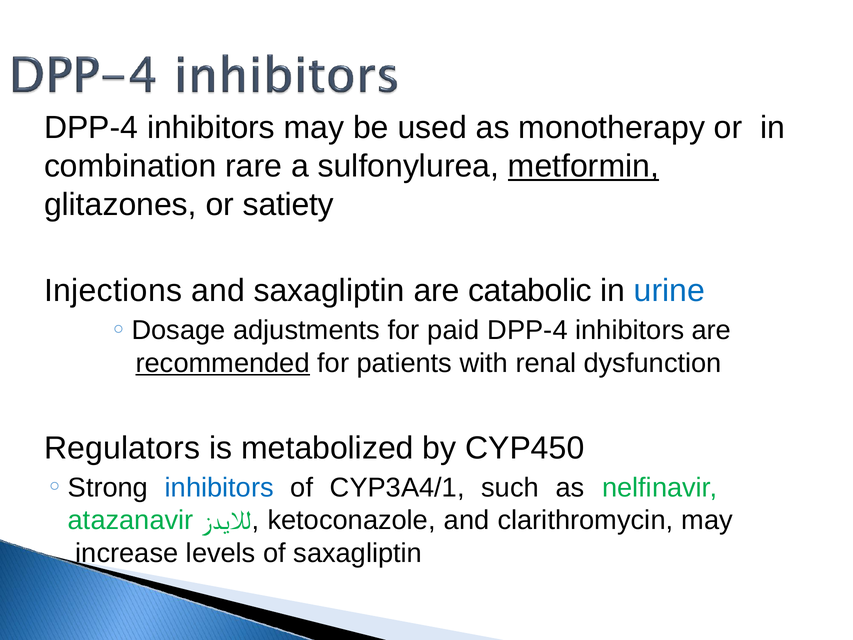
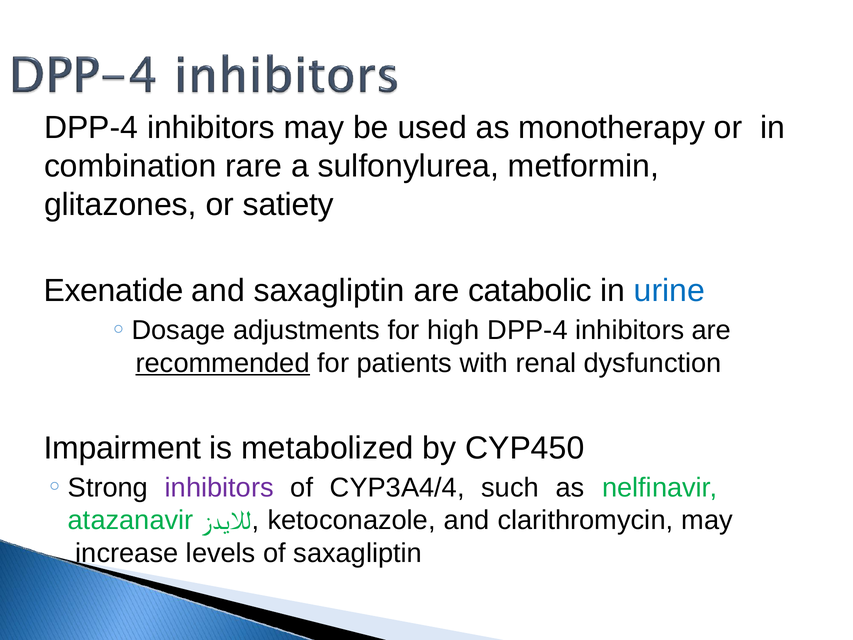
metformin underline: present -> none
Injections: Injections -> Exenatide
paid: paid -> high
Regulators: Regulators -> Impairment
inhibitors at (219, 488) colour: blue -> purple
CYP3A4/1: CYP3A4/1 -> CYP3A4/4
